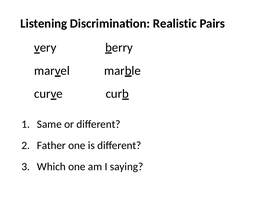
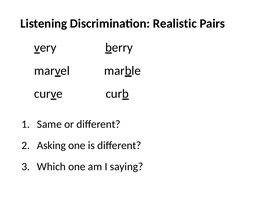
Father: Father -> Asking
